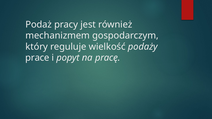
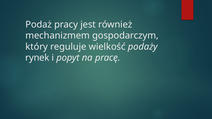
prace: prace -> rynek
